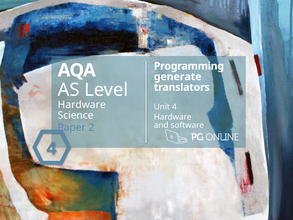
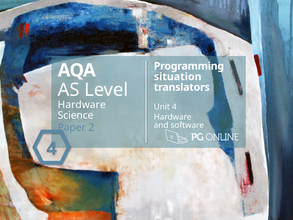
generate: generate -> situation
